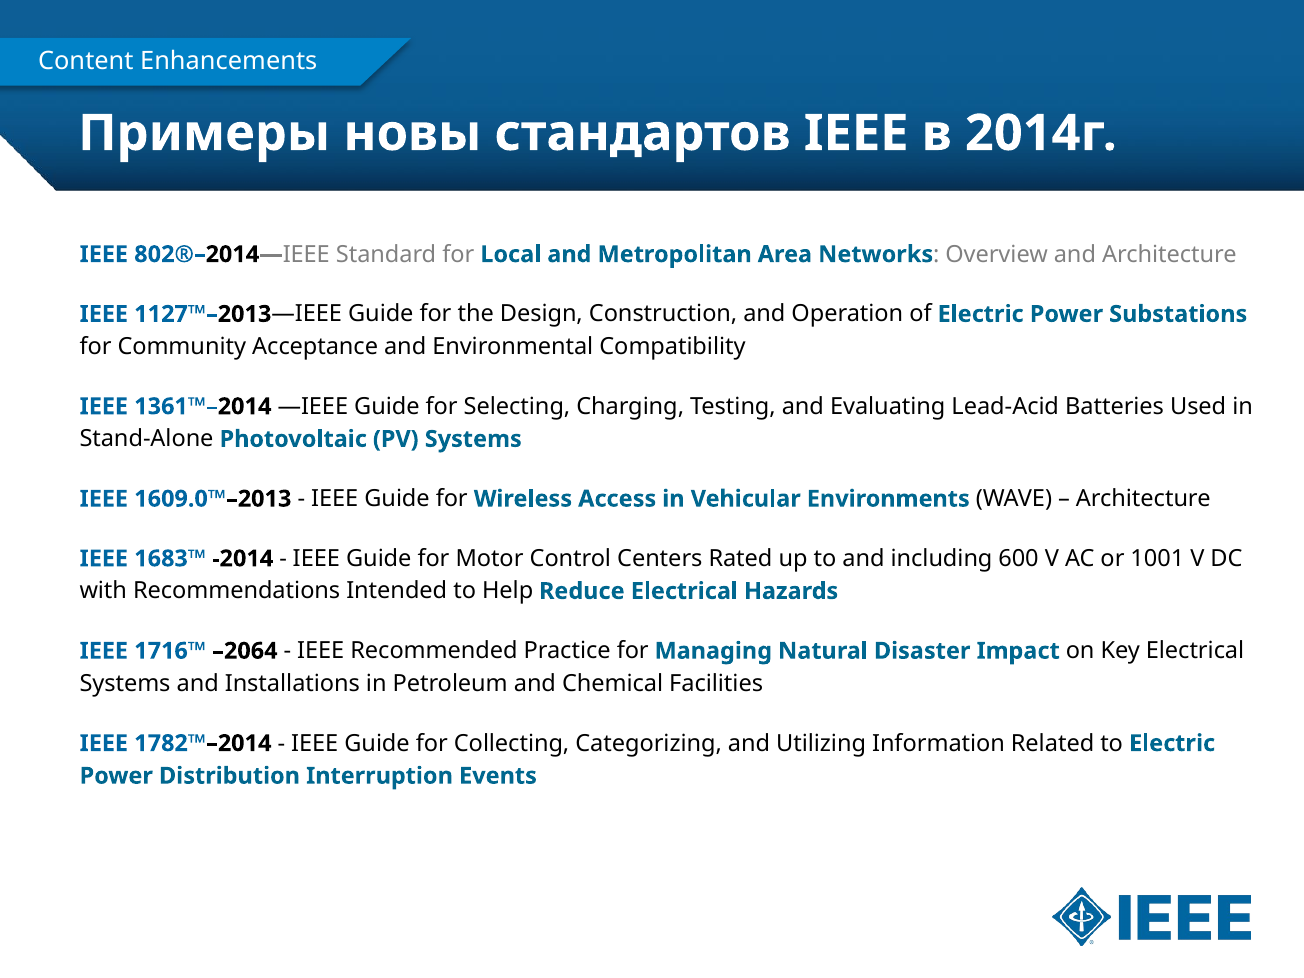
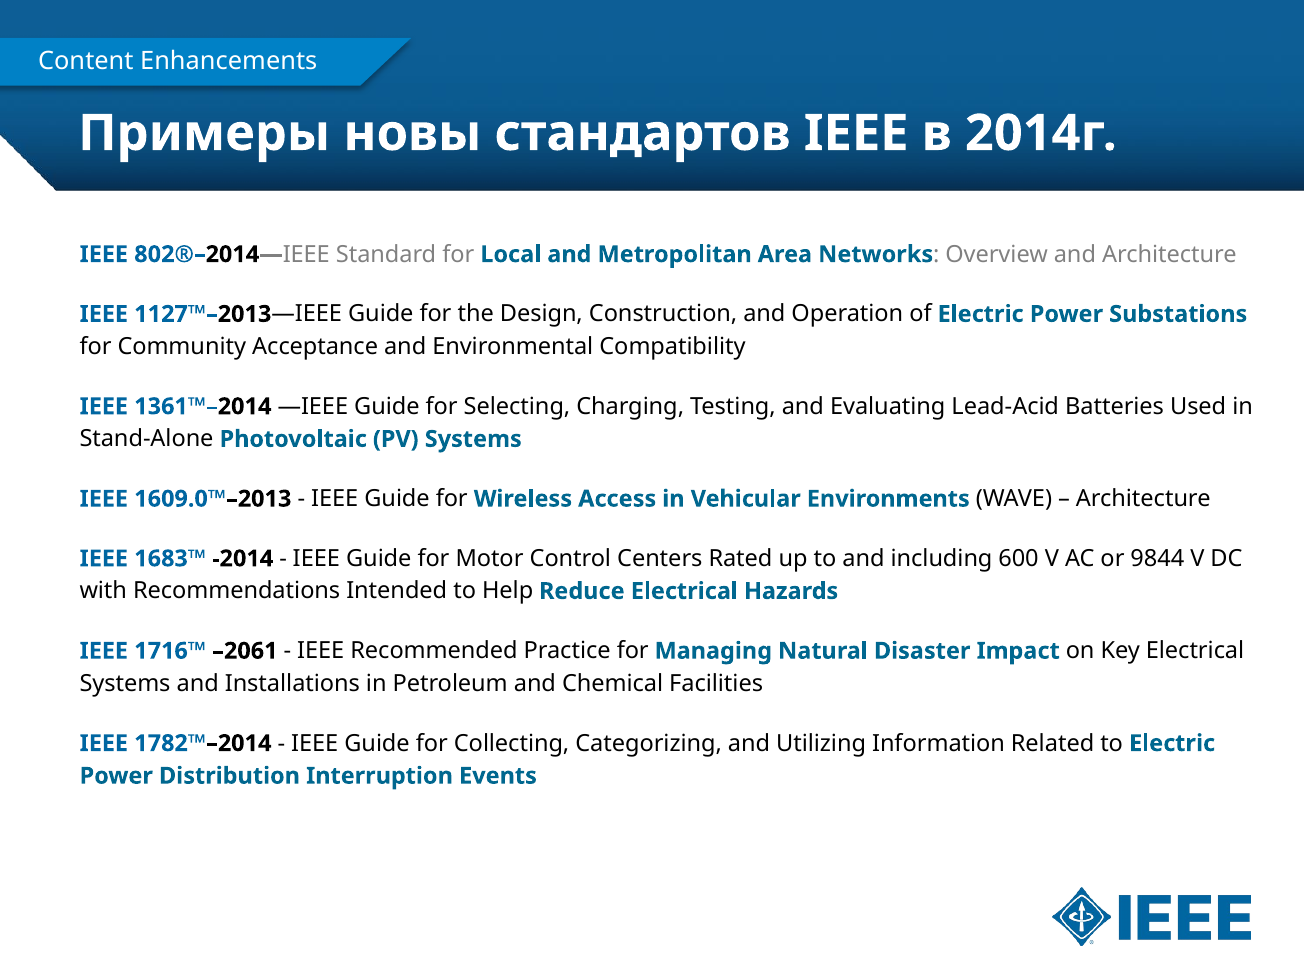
1001: 1001 -> 9844
–2064: –2064 -> –2061
